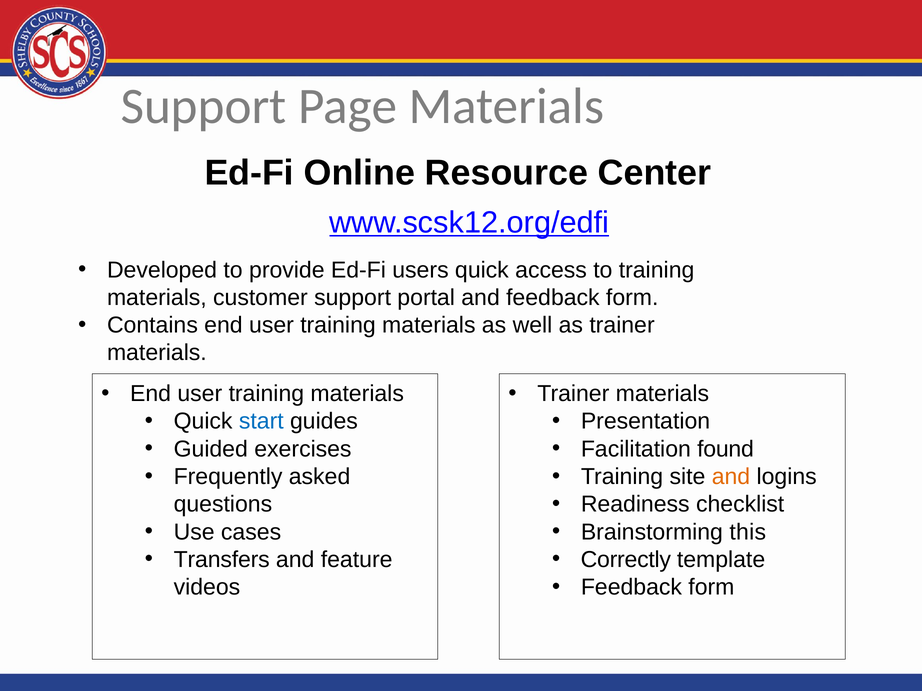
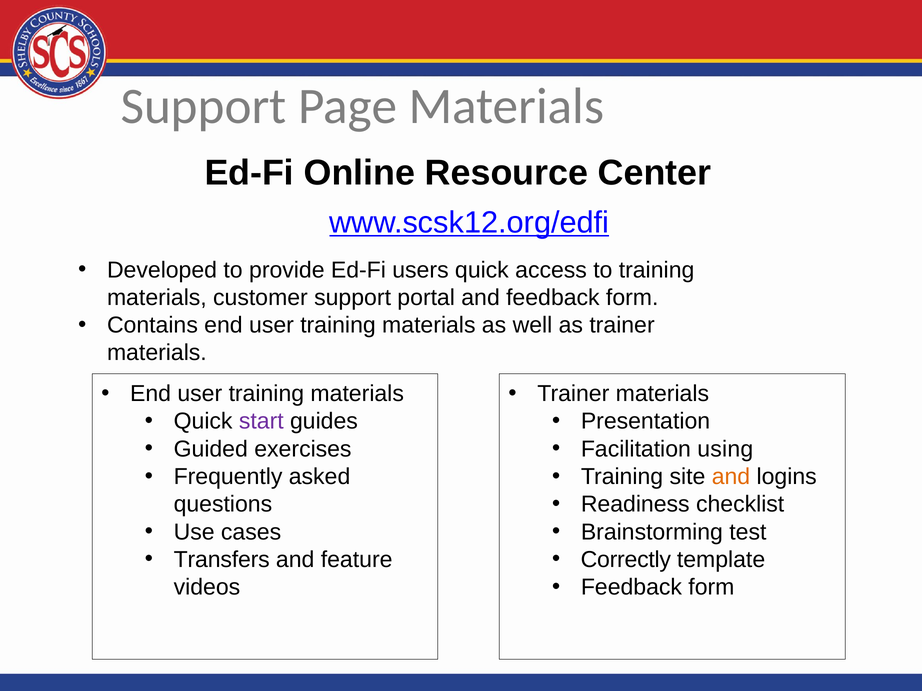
start colour: blue -> purple
found: found -> using
this: this -> test
